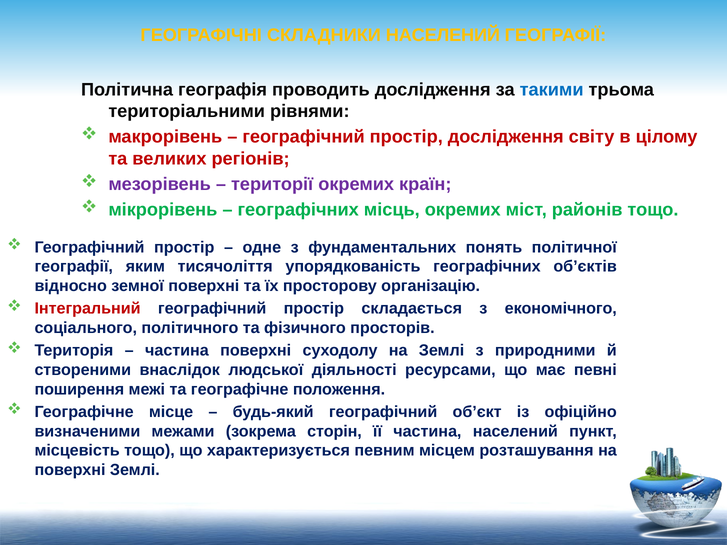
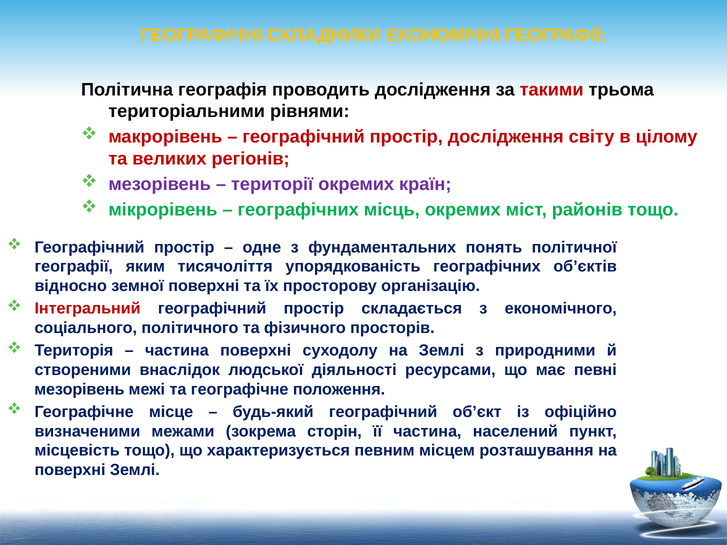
СКЛАДНИКИ НАСЕЛЕНИЙ: НАСЕЛЕНИЙ -> ЕКОНОМІЧНІ
такими colour: blue -> red
поширення at (79, 389): поширення -> мезорівень
